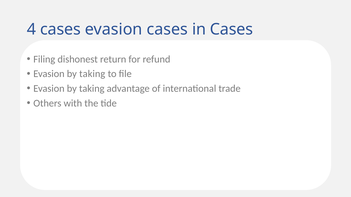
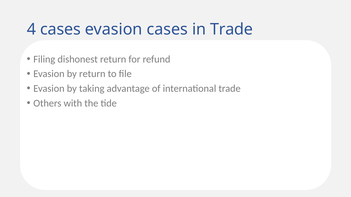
in Cases: Cases -> Trade
taking at (92, 74): taking -> return
